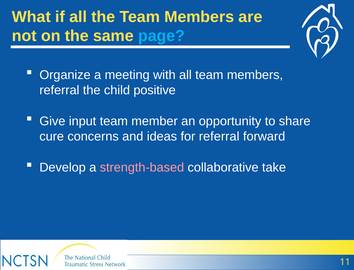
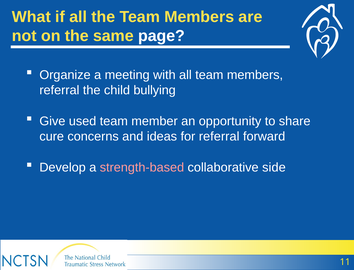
page colour: light blue -> white
positive: positive -> bullying
input: input -> used
take: take -> side
